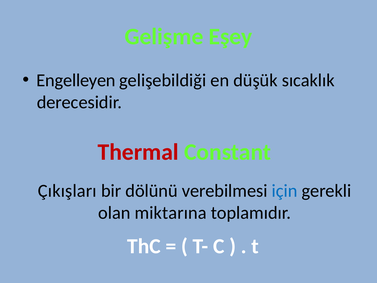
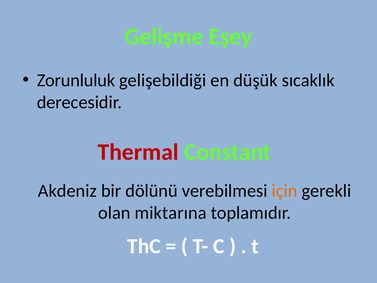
Engelleyen: Engelleyen -> Zorunluluk
Çıkışları: Çıkışları -> Akdeniz
için colour: blue -> orange
